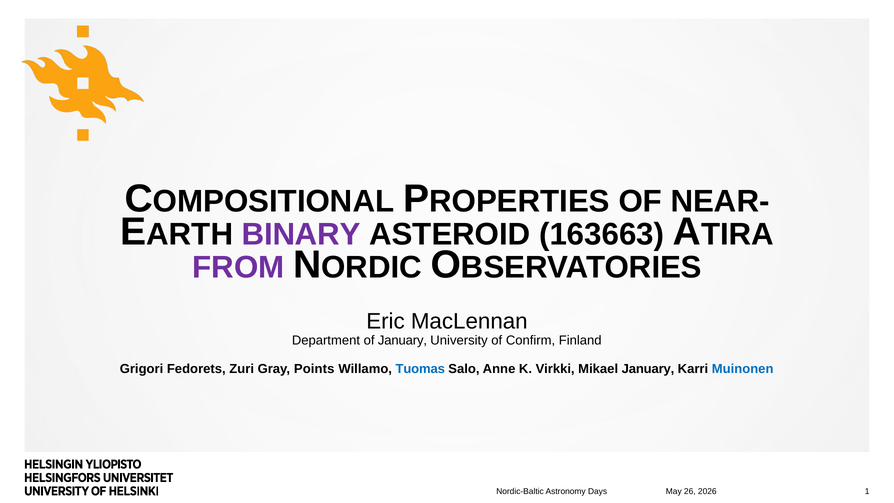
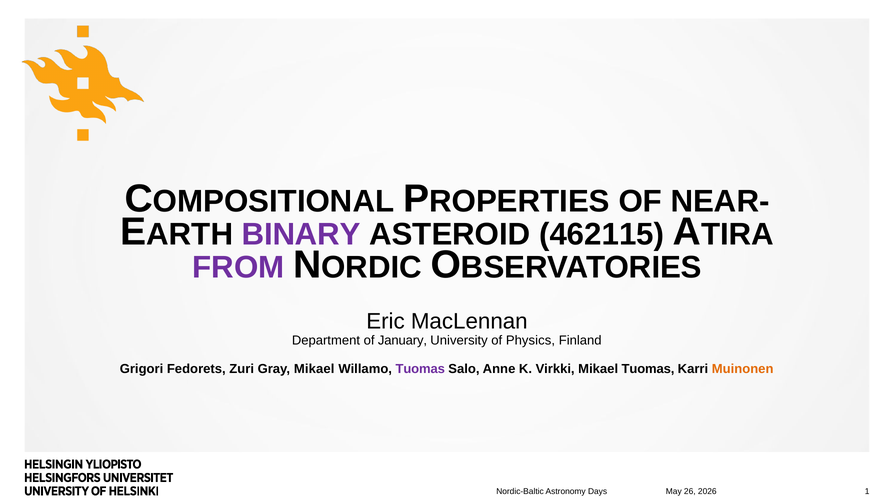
163663: 163663 -> 462115
Confirm: Confirm -> Physics
Gray Points: Points -> Mikael
Tuomas at (420, 369) colour: blue -> purple
Mikael January: January -> Tuomas
Muinonen colour: blue -> orange
